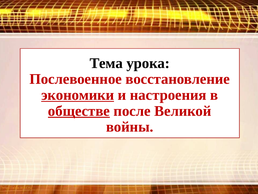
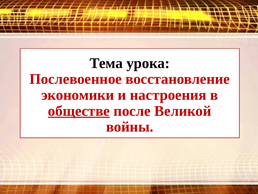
экономики underline: present -> none
